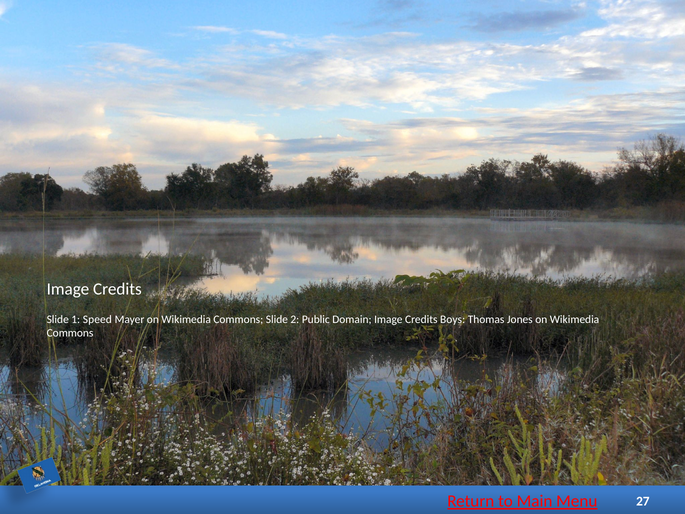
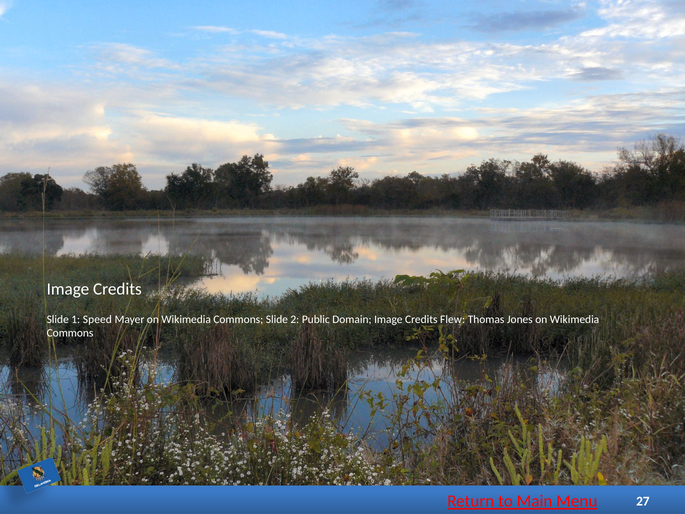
Boys: Boys -> Flew
